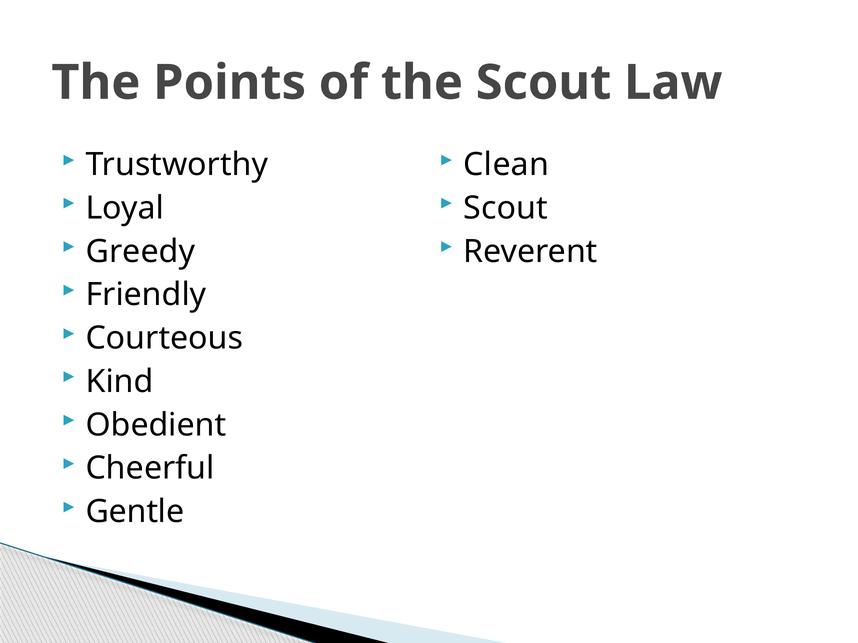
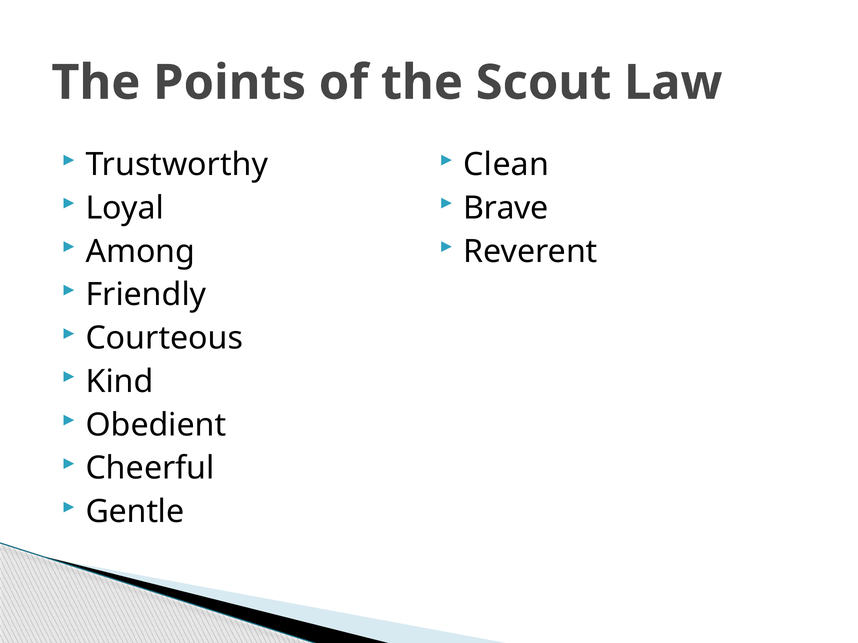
Scout at (506, 208): Scout -> Brave
Greedy: Greedy -> Among
